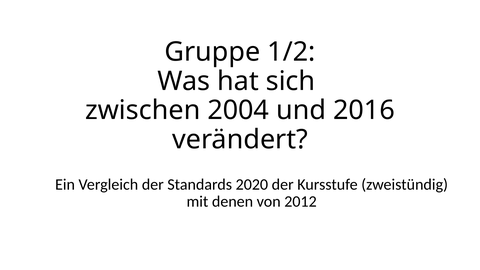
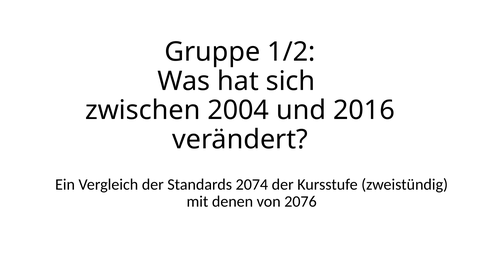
2020: 2020 -> 2074
2012: 2012 -> 2076
